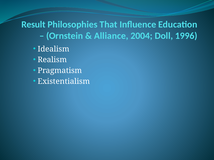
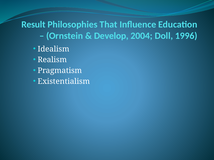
Alliance: Alliance -> Develop
